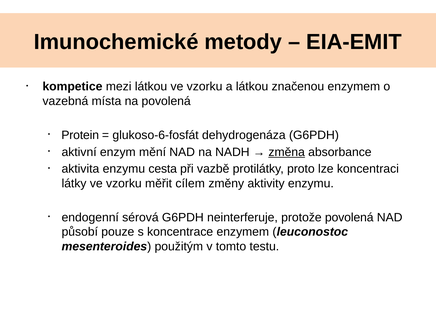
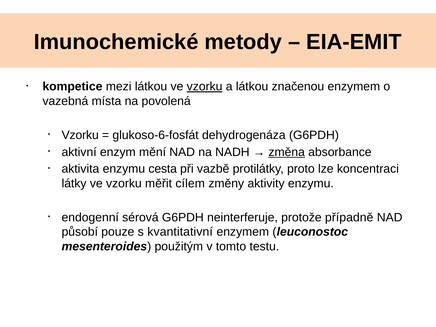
vzorku at (205, 87) underline: none -> present
Protein at (80, 135): Protein -> Vzorku
protože povolená: povolená -> případně
koncentrace: koncentrace -> kvantitativní
